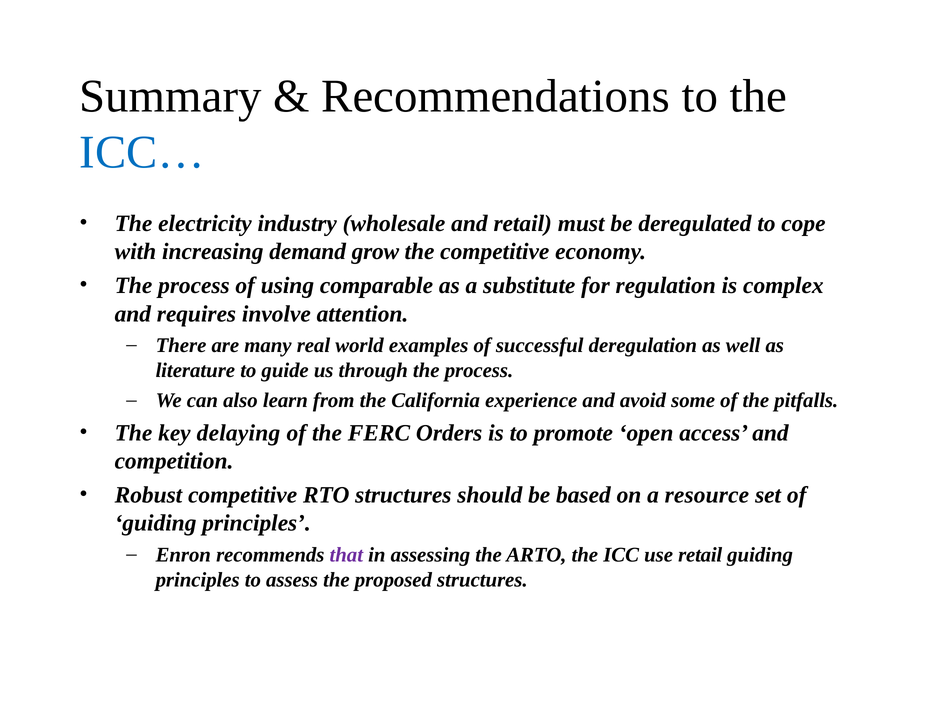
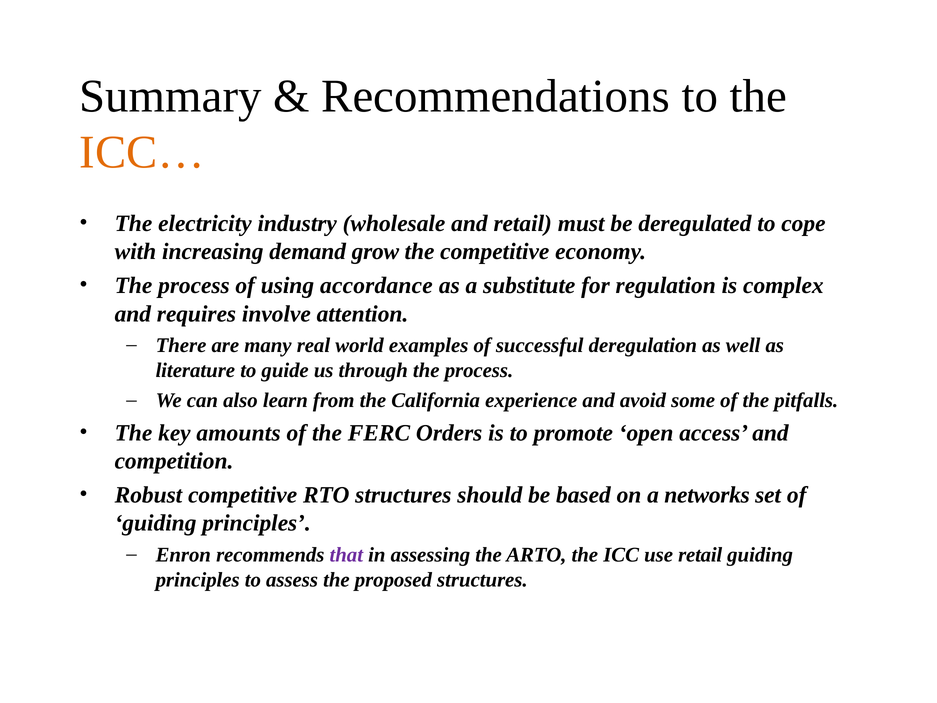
ICC… colour: blue -> orange
comparable: comparable -> accordance
delaying: delaying -> amounts
resource: resource -> networks
